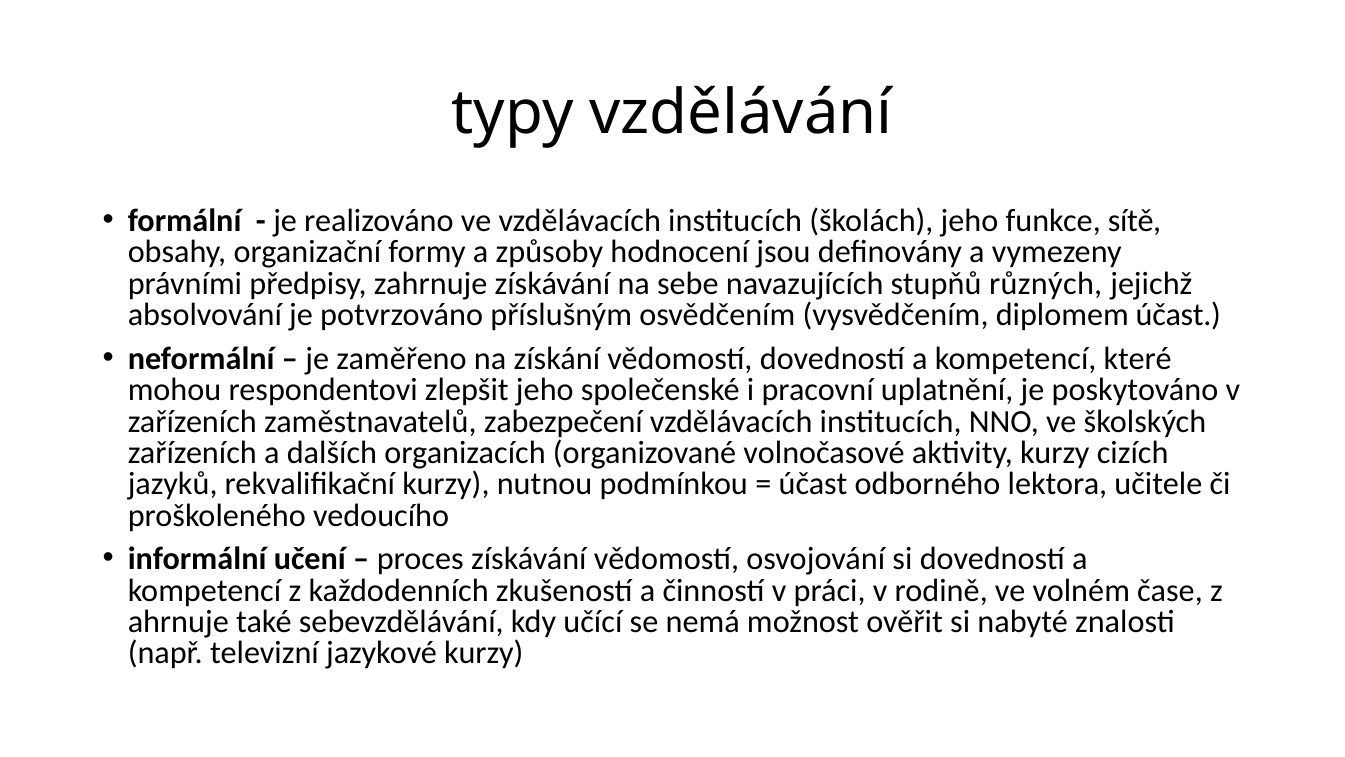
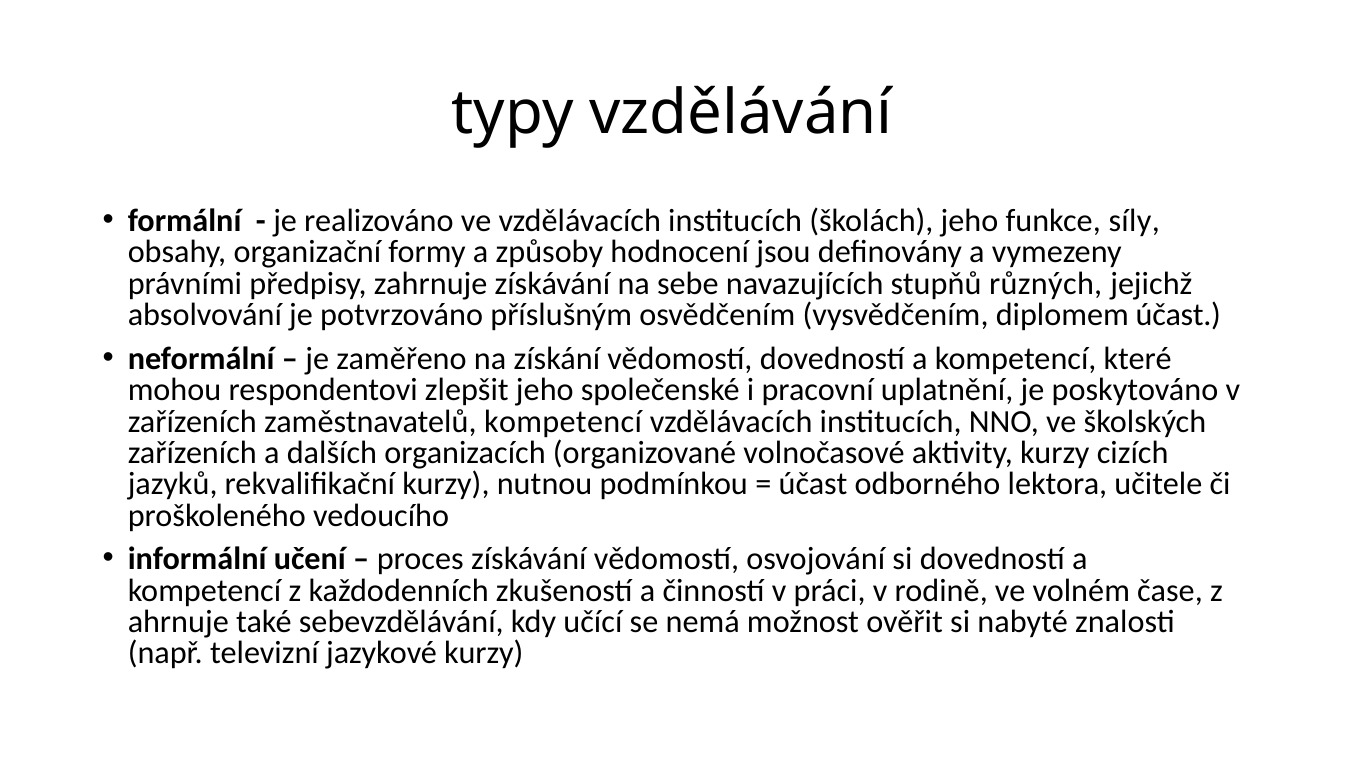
sítě: sítě -> síly
zaměstnavatelů zabezpečení: zabezpečení -> kompetencí
